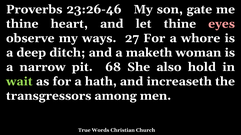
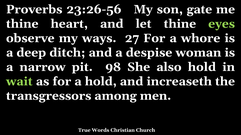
23:26-46: 23:26-46 -> 23:26-56
eyes colour: pink -> light green
maketh: maketh -> despise
68: 68 -> 98
a hath: hath -> hold
